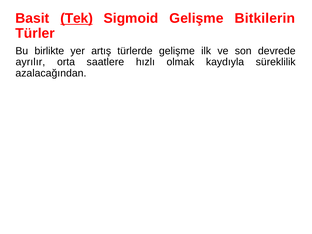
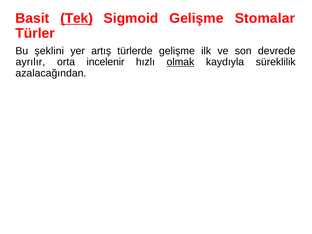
Bitkilerin: Bitkilerin -> Stomalar
birlikte: birlikte -> şeklini
saatlere: saatlere -> incelenir
olmak underline: none -> present
